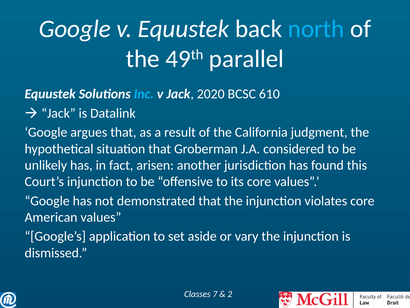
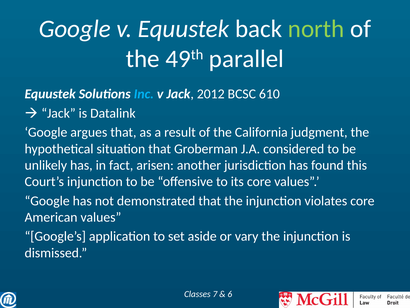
north colour: light blue -> light green
2020: 2020 -> 2012
2: 2 -> 6
